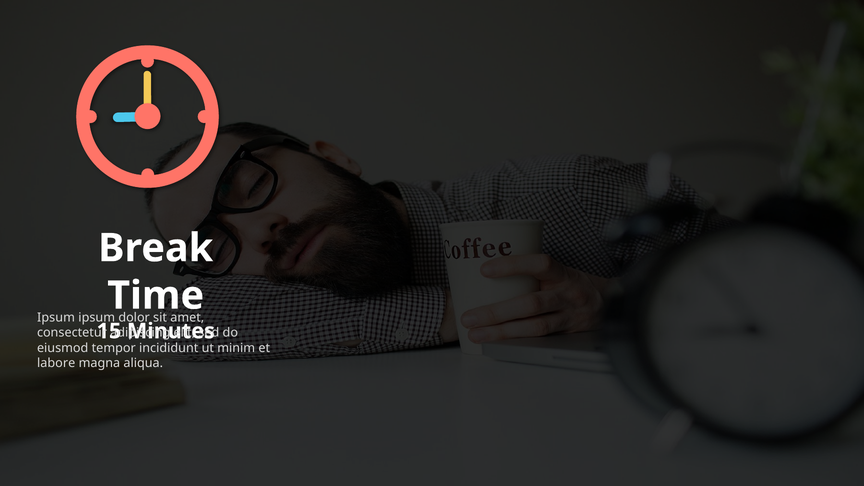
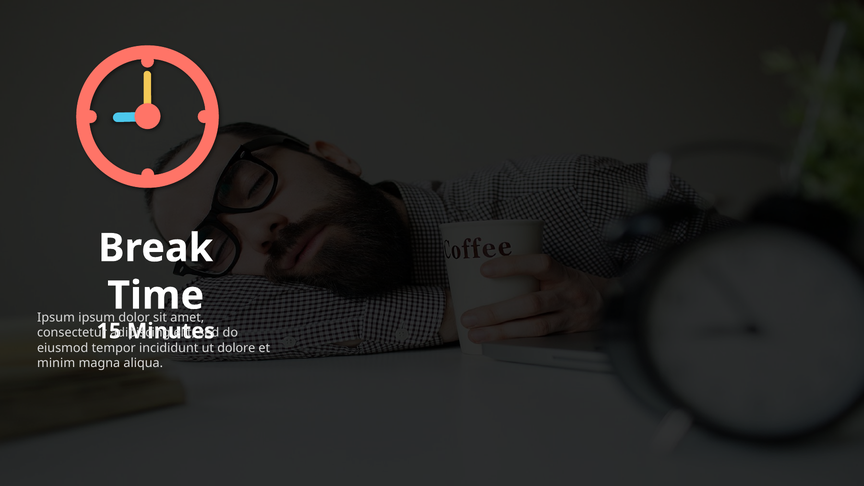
minim: minim -> dolore
labore: labore -> minim
